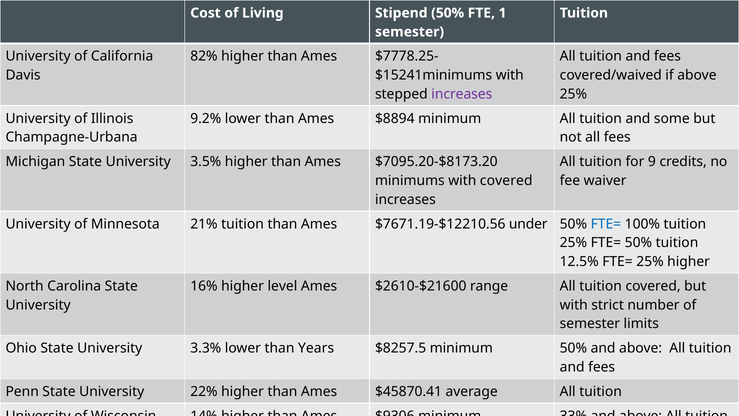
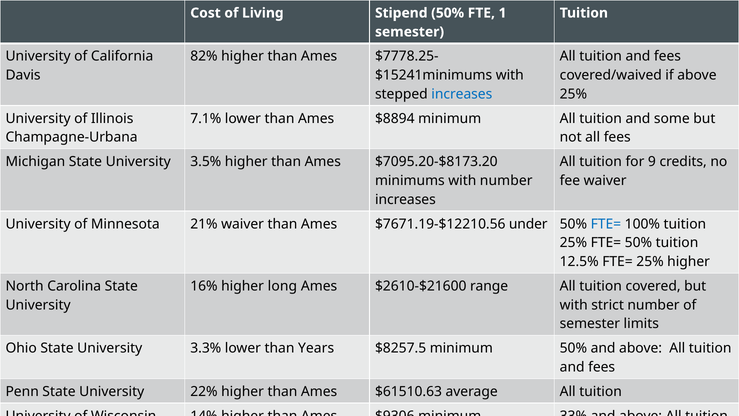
increases at (462, 94) colour: purple -> blue
9.2%: 9.2% -> 7.1%
with covered: covered -> number
21% tuition: tuition -> waiver
level: level -> long
$45870.41: $45870.41 -> $61510.63
